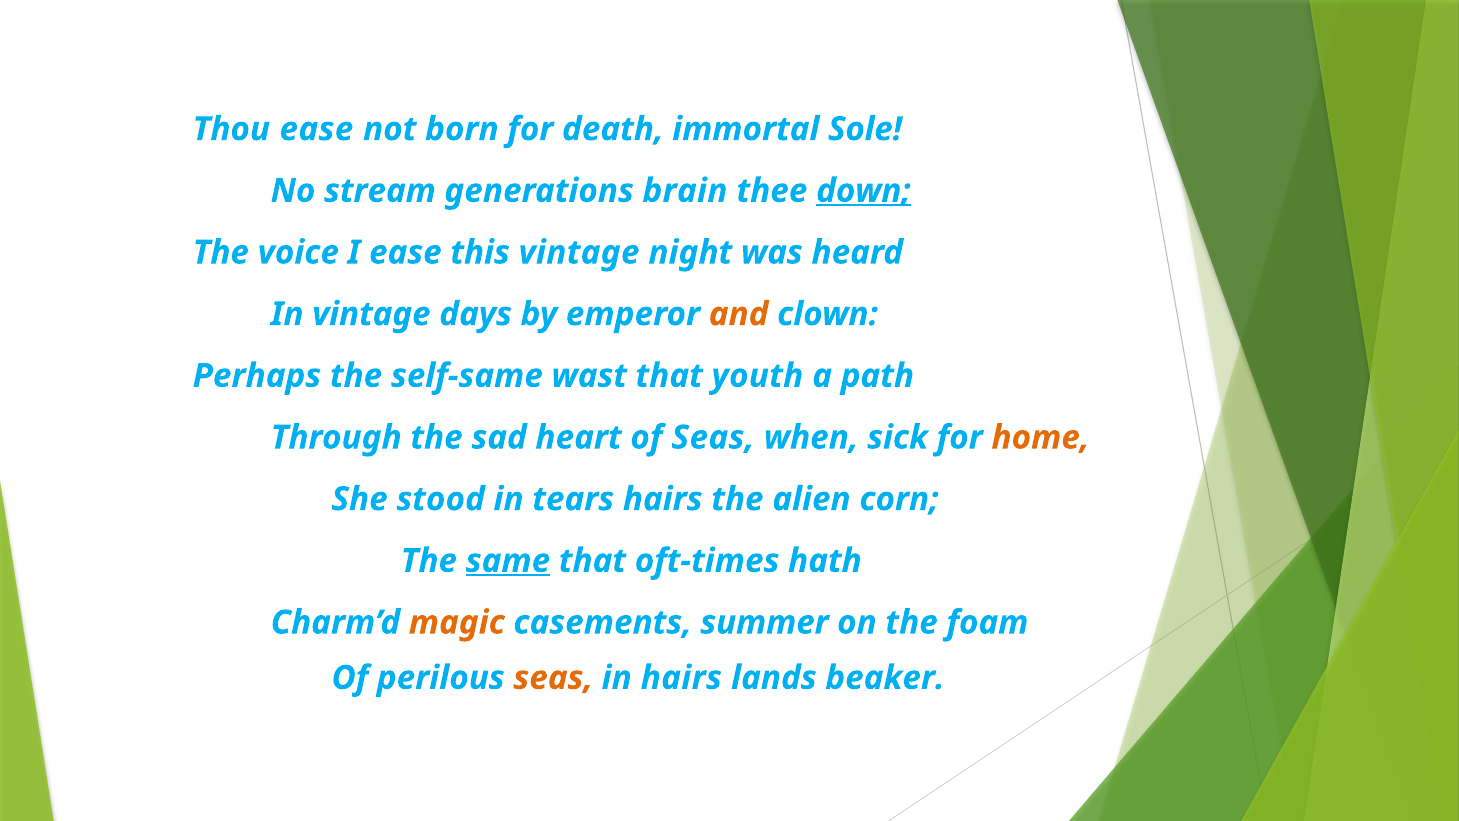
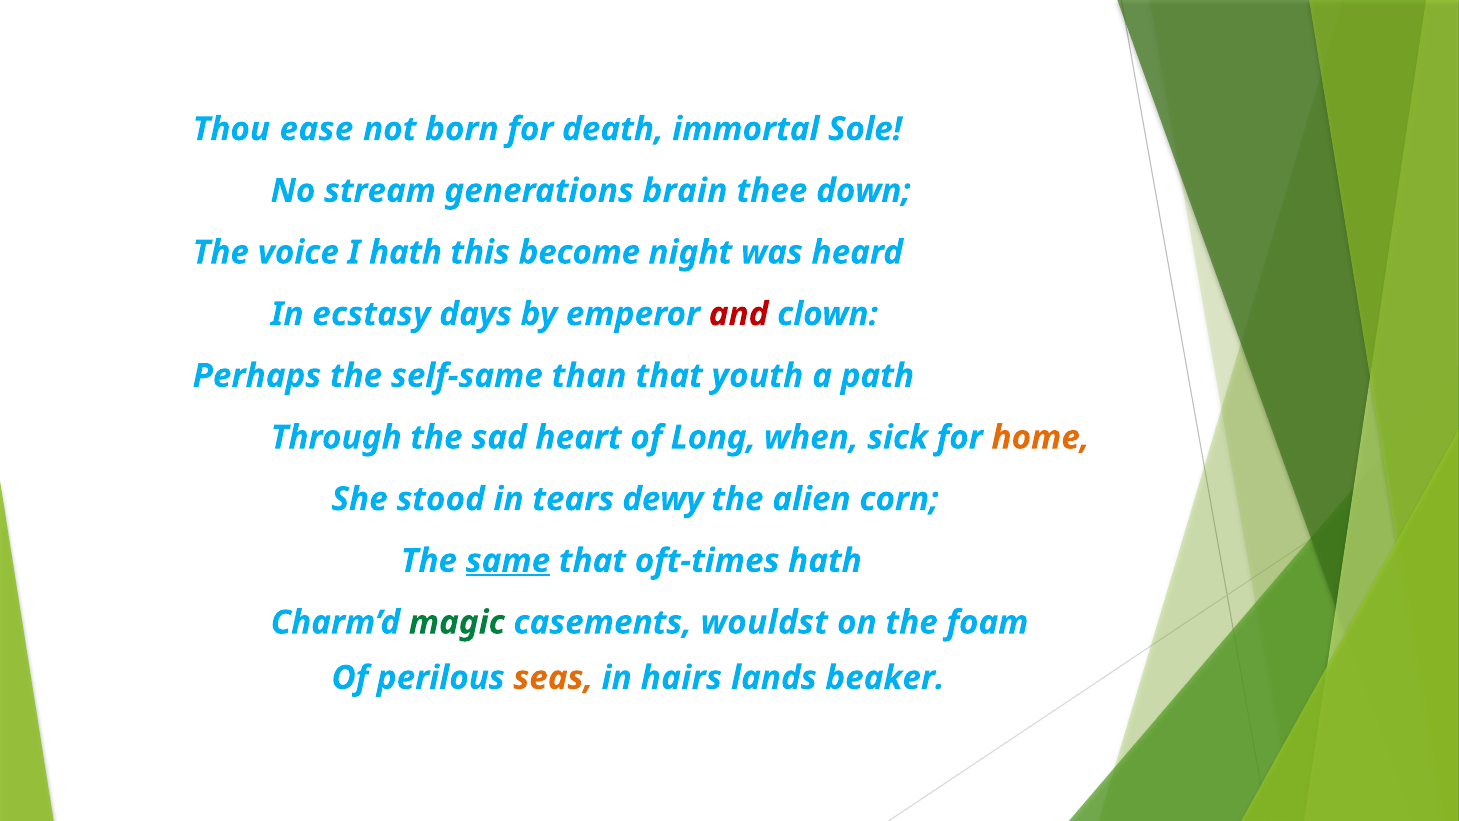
down underline: present -> none
I ease: ease -> hath
this vintage: vintage -> become
In vintage: vintage -> ecstasy
and colour: orange -> red
wast: wast -> than
of Seas: Seas -> Long
tears hairs: hairs -> dewy
magic colour: orange -> green
summer: summer -> wouldst
